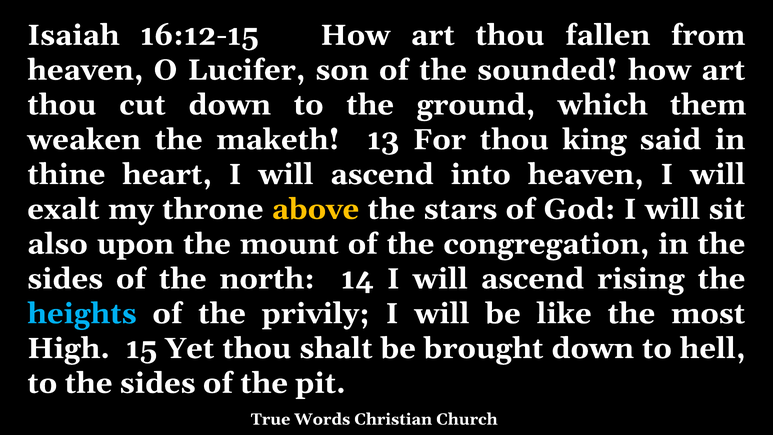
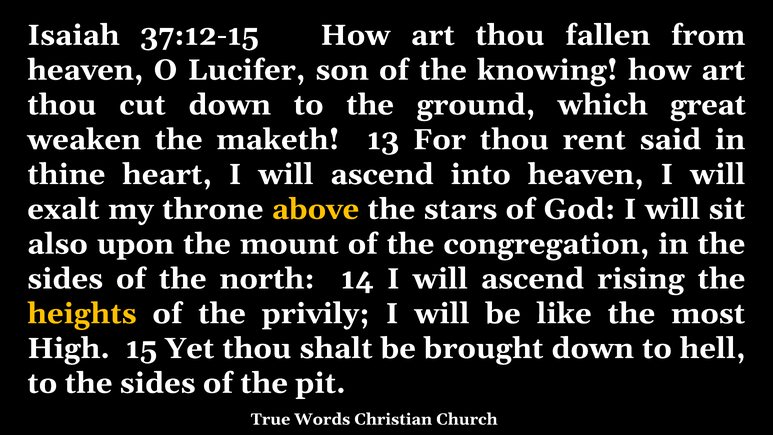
16:12-15: 16:12-15 -> 37:12-15
sounded: sounded -> knowing
them: them -> great
king: king -> rent
heights colour: light blue -> yellow
